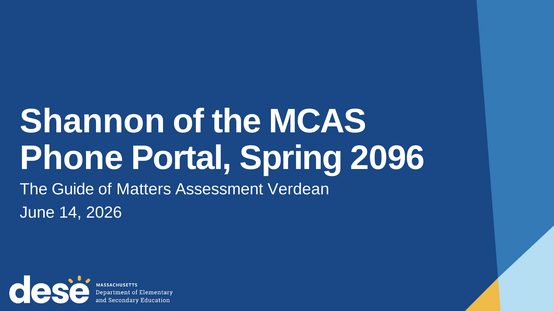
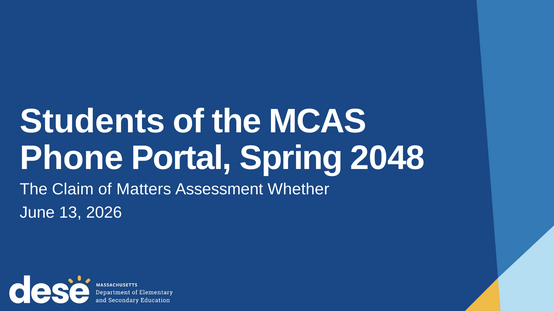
Shannon: Shannon -> Students
2096: 2096 -> 2048
Guide: Guide -> Claim
Verdean: Verdean -> Whether
14: 14 -> 13
